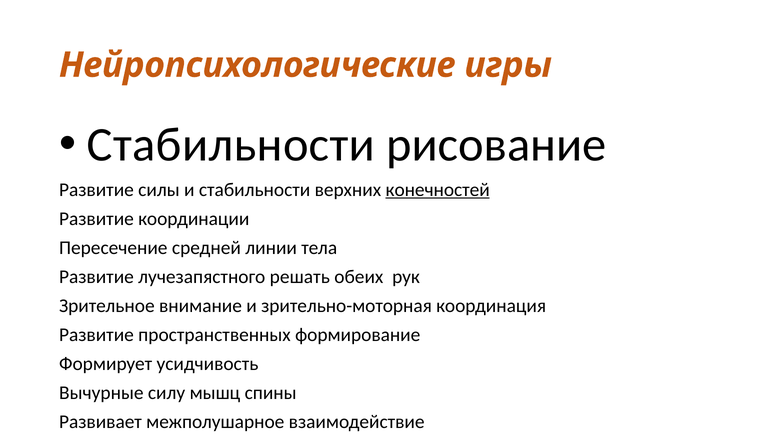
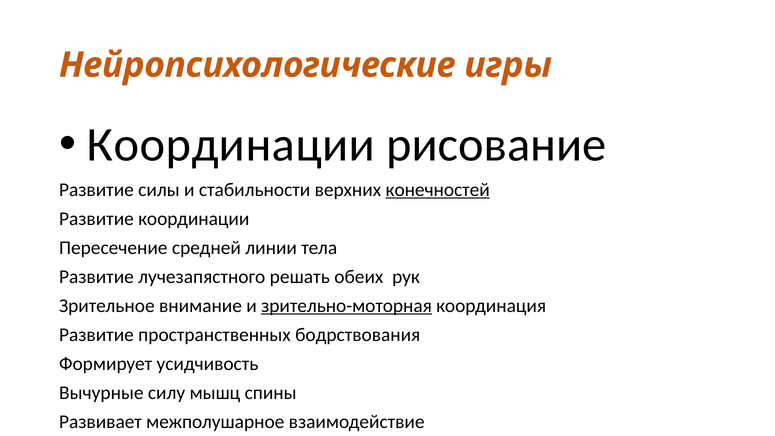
Стабильности at (231, 145): Стабильности -> Координации
зрительно-моторная underline: none -> present
формирование: формирование -> бодрствования
